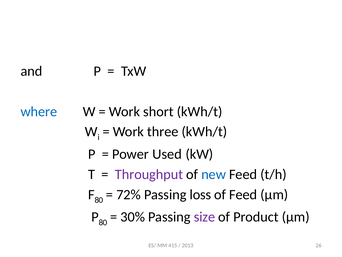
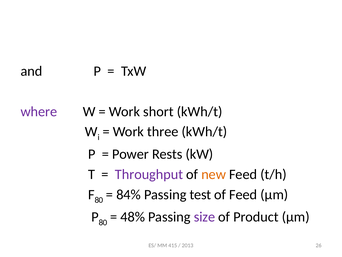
where colour: blue -> purple
Used: Used -> Rests
new colour: blue -> orange
72%: 72% -> 84%
loss: loss -> test
30%: 30% -> 48%
